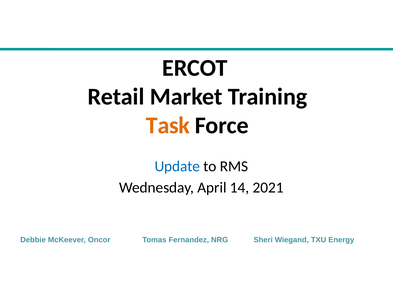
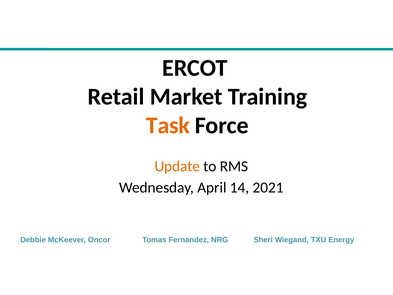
Update colour: blue -> orange
